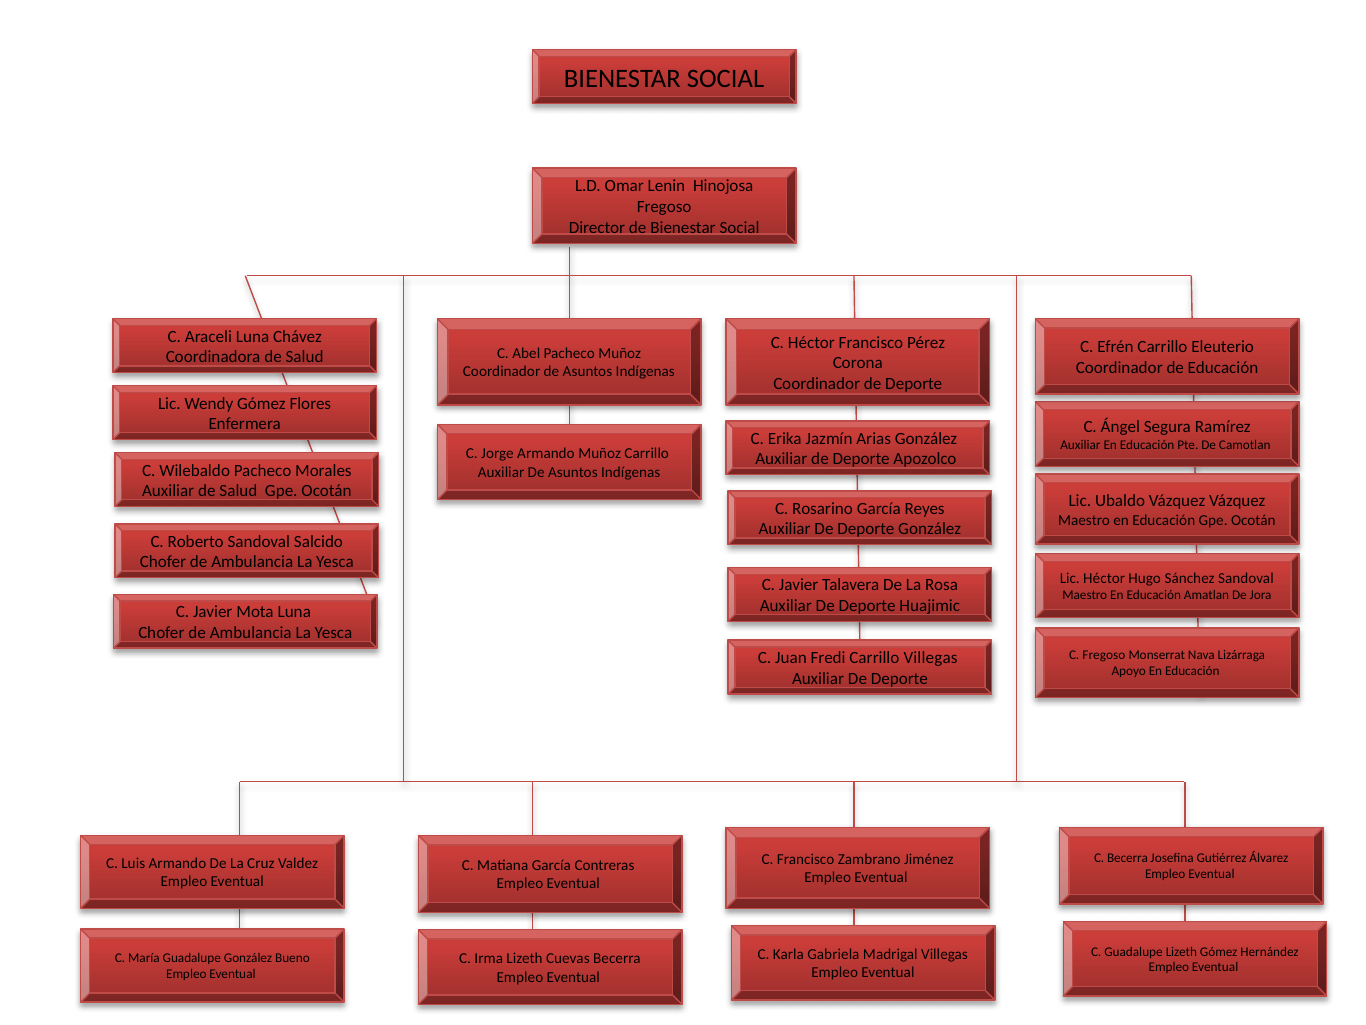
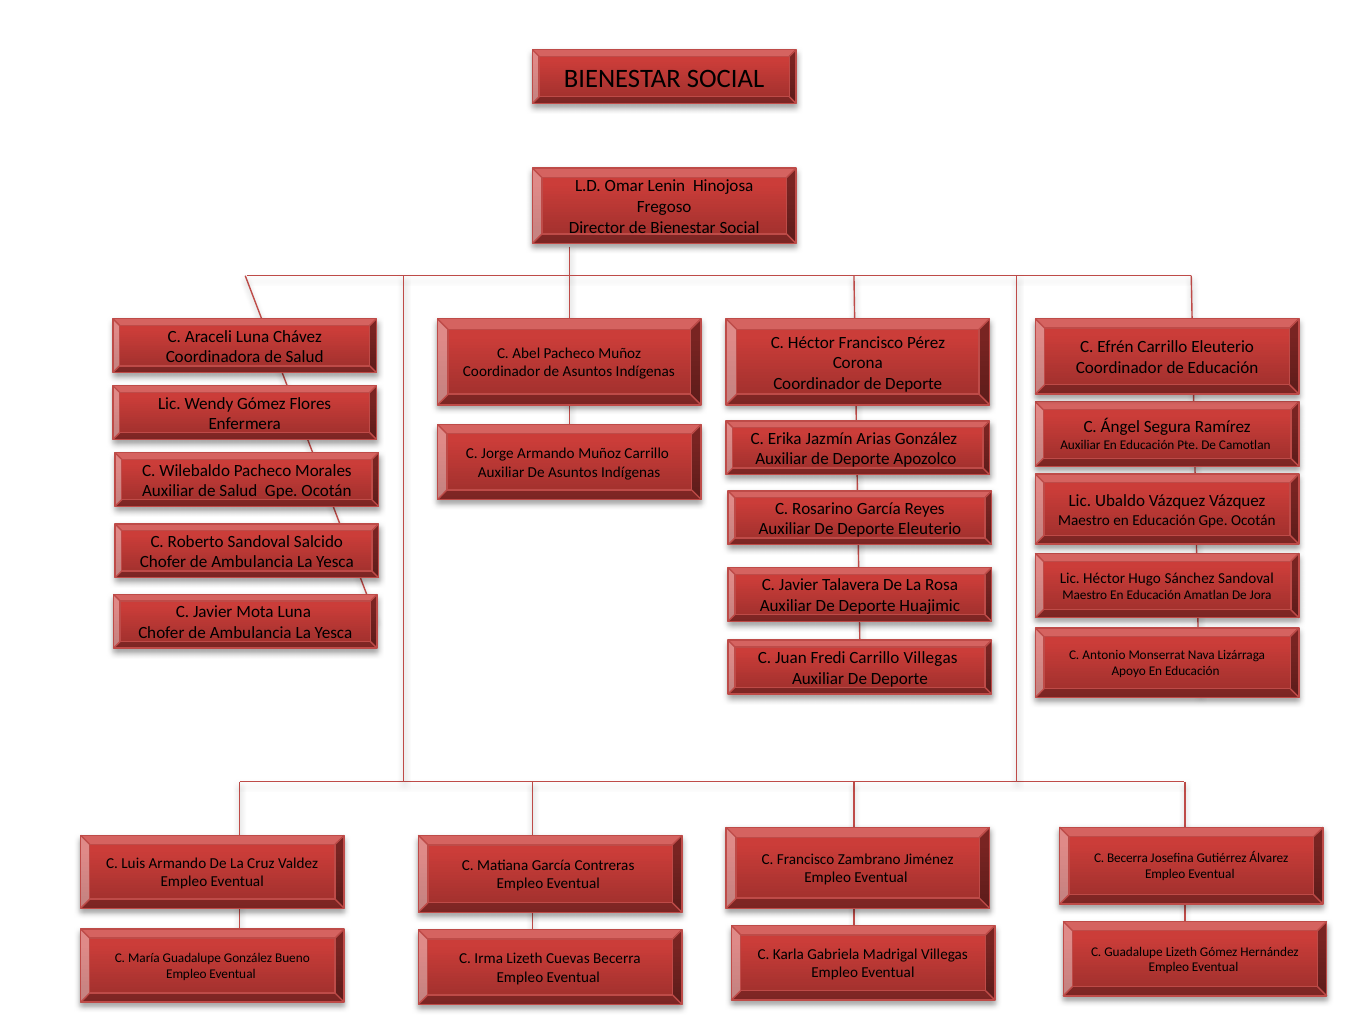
Deporte González: González -> Eleuterio
C Fregoso: Fregoso -> Antonio
